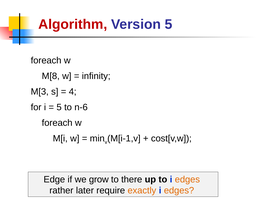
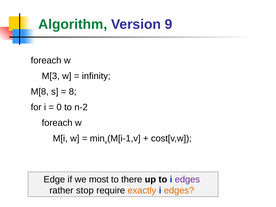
Algorithm colour: red -> green
Version 5: 5 -> 9
M[8: M[8 -> M[3
M[3: M[3 -> M[8
4: 4 -> 8
5 at (59, 107): 5 -> 0
n-6: n-6 -> n-2
grow: grow -> most
edges at (187, 179) colour: orange -> purple
later: later -> stop
